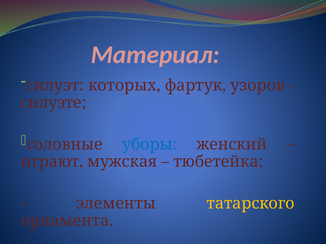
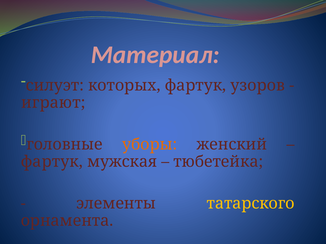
силуэте: силуэте -> играют
уборы colour: blue -> orange
играют at (52, 162): играют -> фартук
